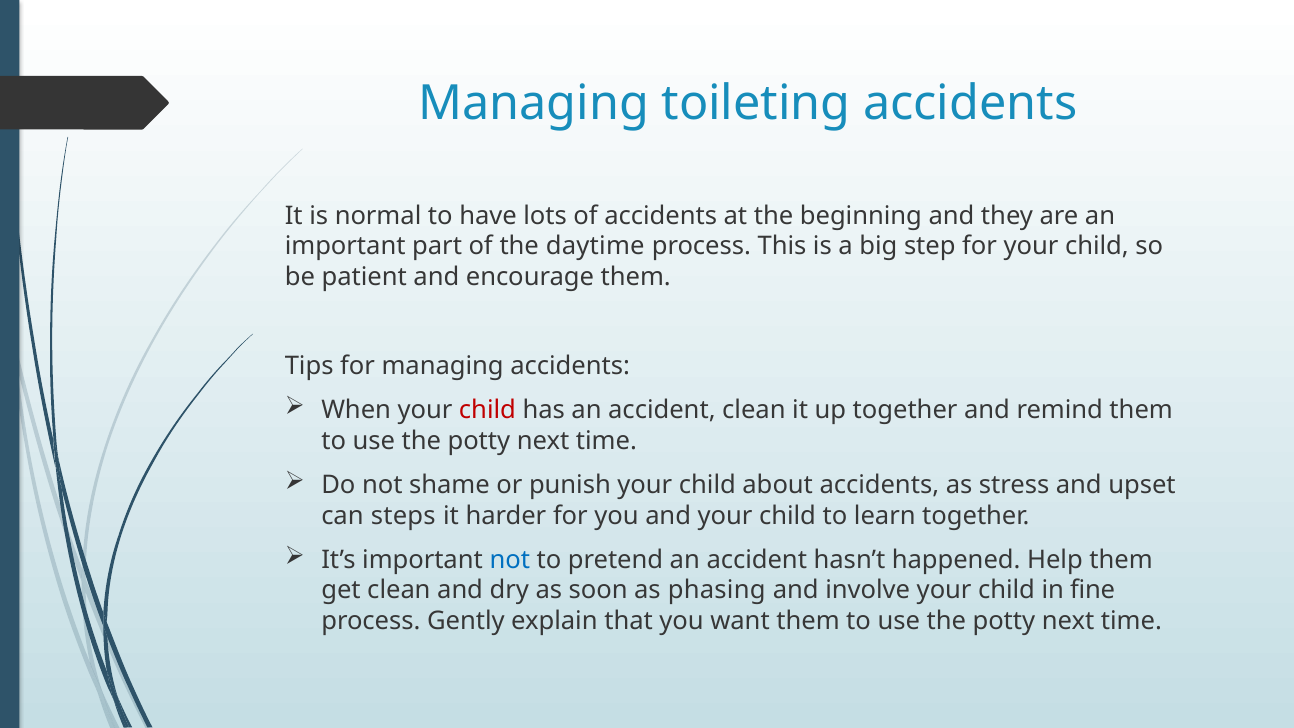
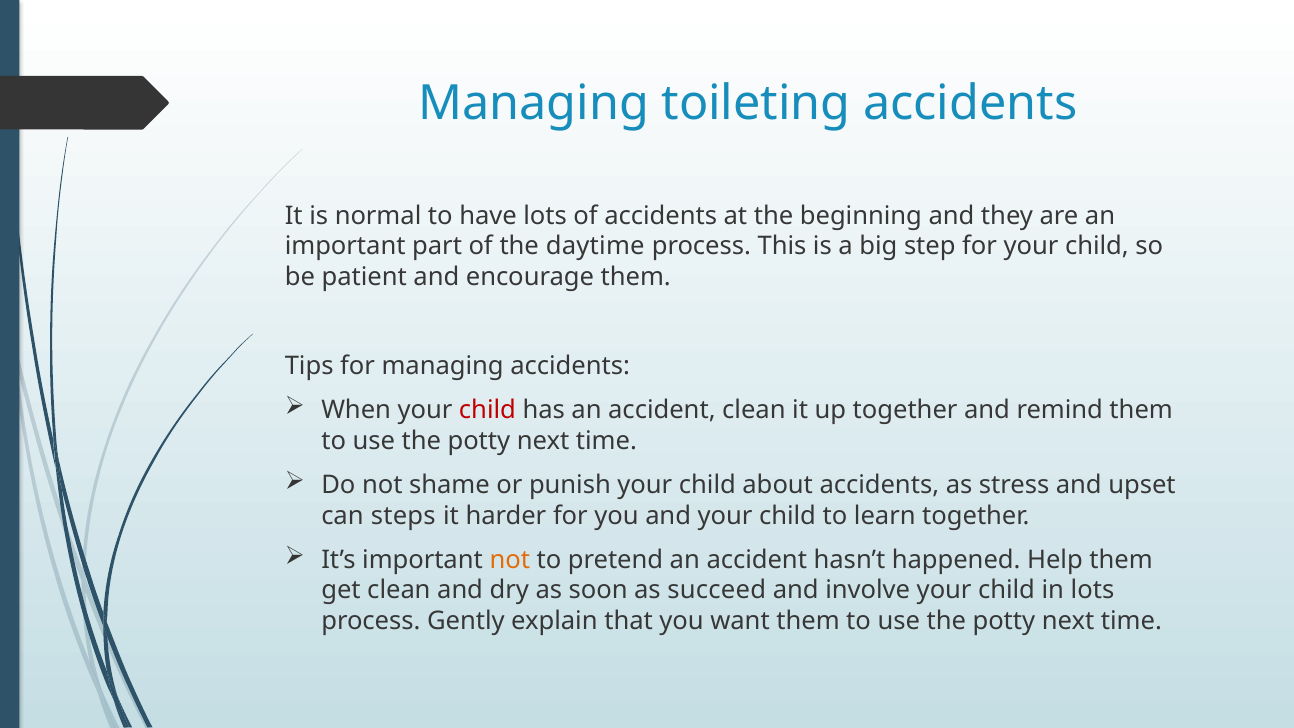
not at (510, 560) colour: blue -> orange
phasing: phasing -> succeed
in fine: fine -> lots
